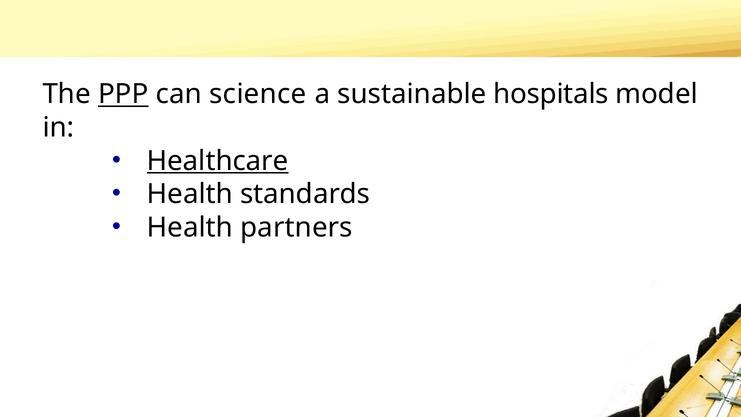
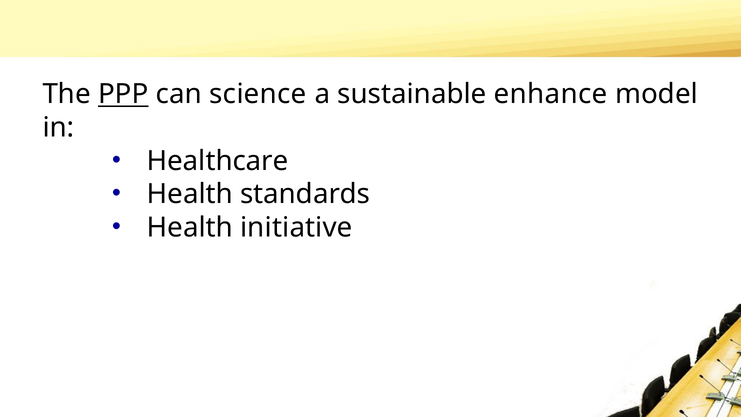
hospitals: hospitals -> enhance
Healthcare underline: present -> none
partners: partners -> initiative
